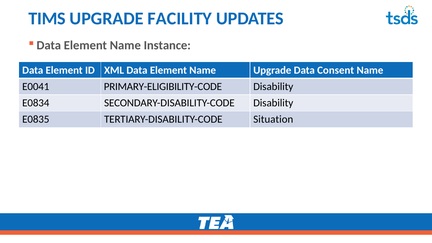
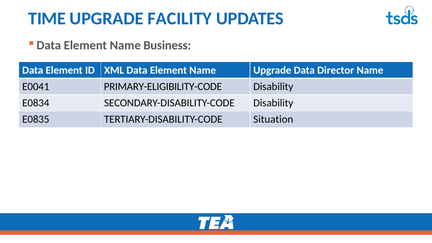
TIMS: TIMS -> TIME
Instance: Instance -> Business
Consent: Consent -> Director
